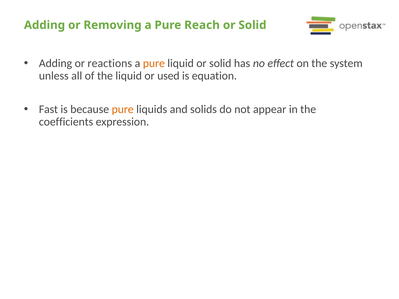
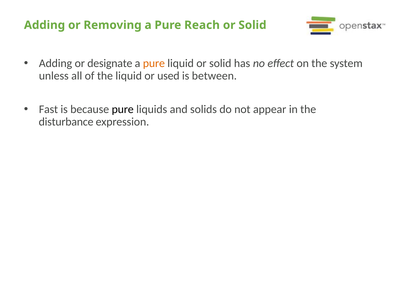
reactions: reactions -> designate
equation: equation -> between
pure at (123, 109) colour: orange -> black
coefficients: coefficients -> disturbance
